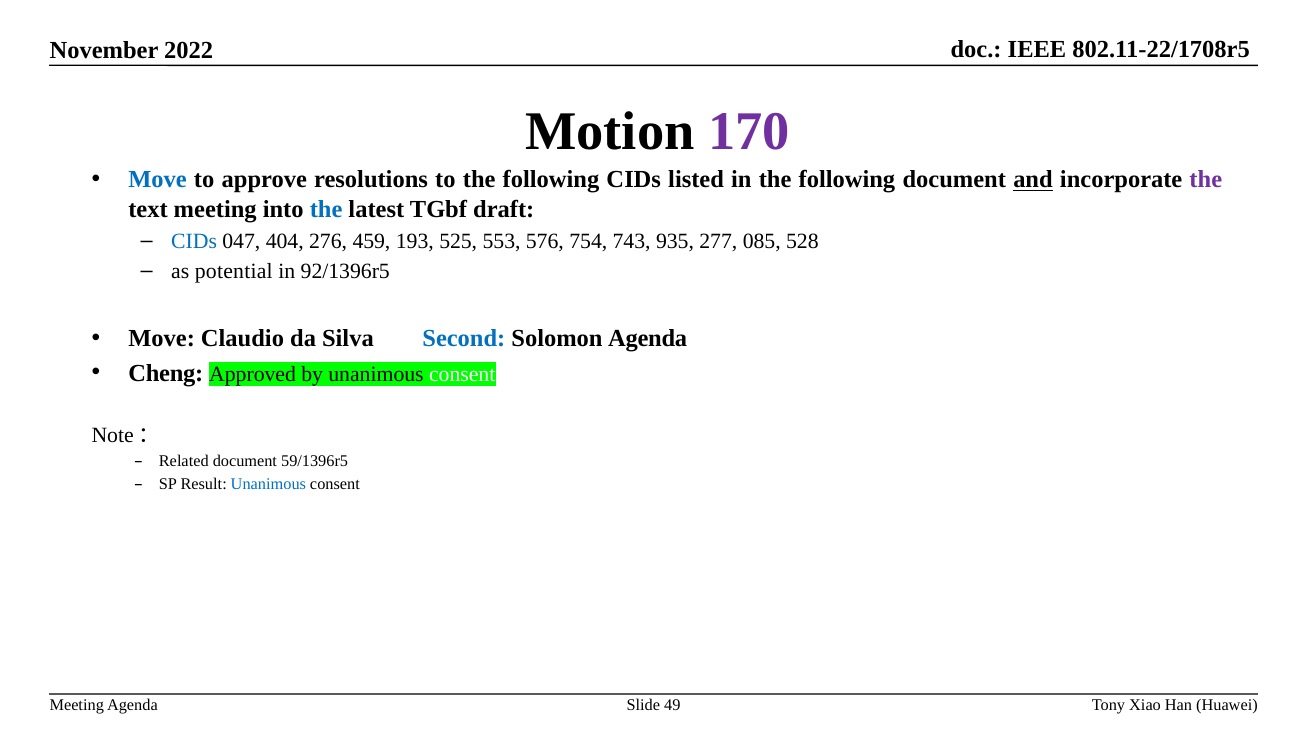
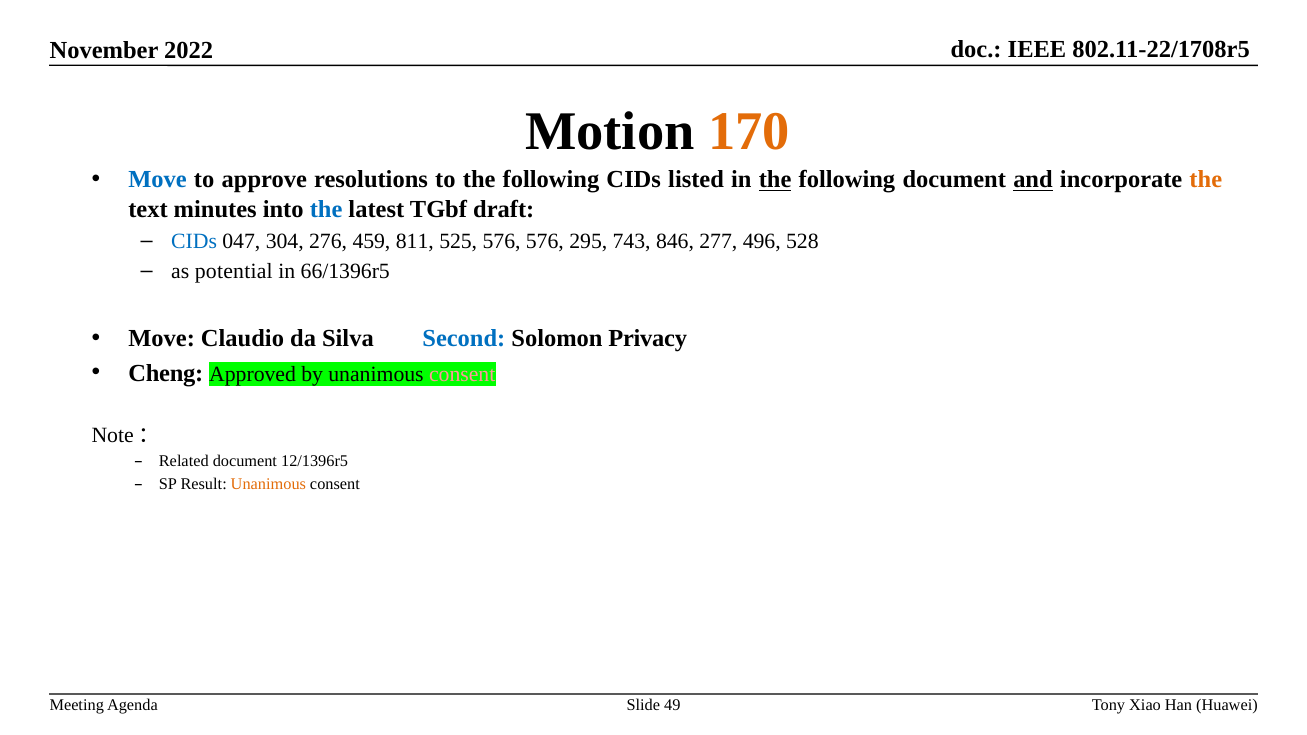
170 colour: purple -> orange
the at (775, 180) underline: none -> present
the at (1206, 180) colour: purple -> orange
text meeting: meeting -> minutes
404: 404 -> 304
193: 193 -> 811
525 553: 553 -> 576
754: 754 -> 295
935: 935 -> 846
085: 085 -> 496
92/1396r5: 92/1396r5 -> 66/1396r5
Solomon Agenda: Agenda -> Privacy
consent at (462, 374) colour: white -> pink
59/1396r5: 59/1396r5 -> 12/1396r5
Unanimous at (268, 484) colour: blue -> orange
